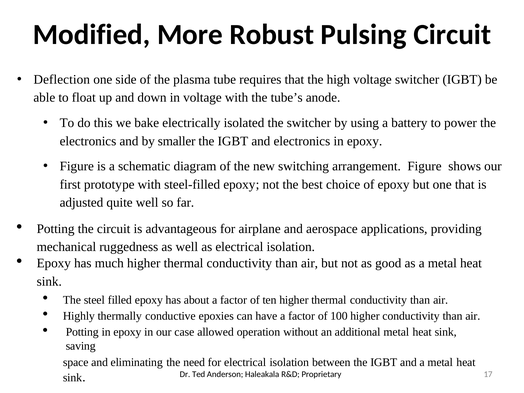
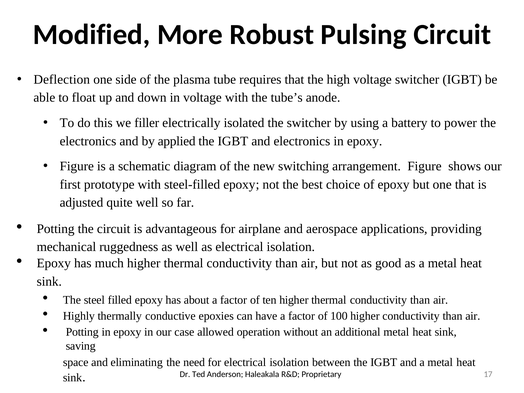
bake: bake -> filler
smaller: smaller -> applied
